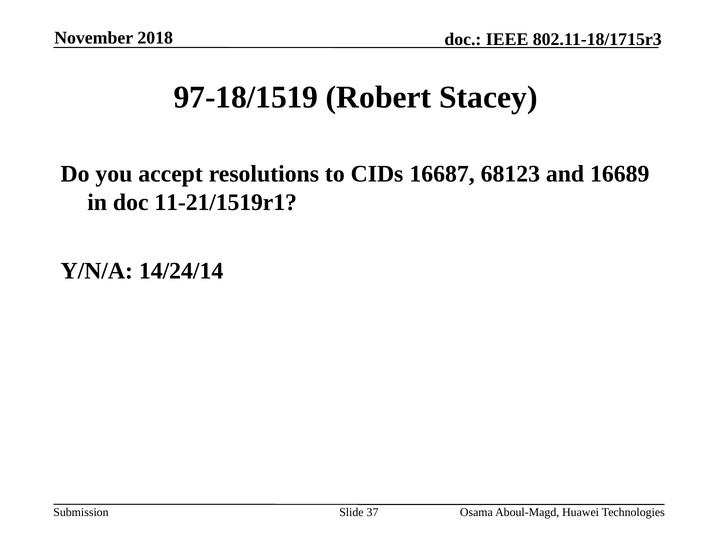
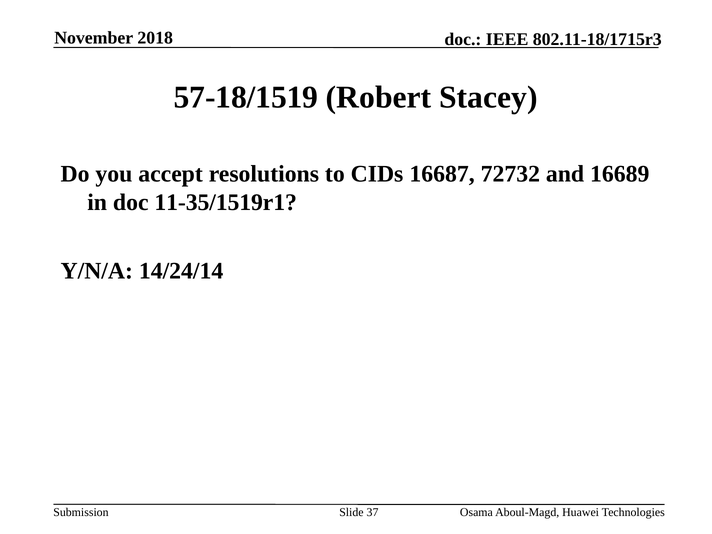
97-18/1519: 97-18/1519 -> 57-18/1519
68123: 68123 -> 72732
11-21/1519r1: 11-21/1519r1 -> 11-35/1519r1
